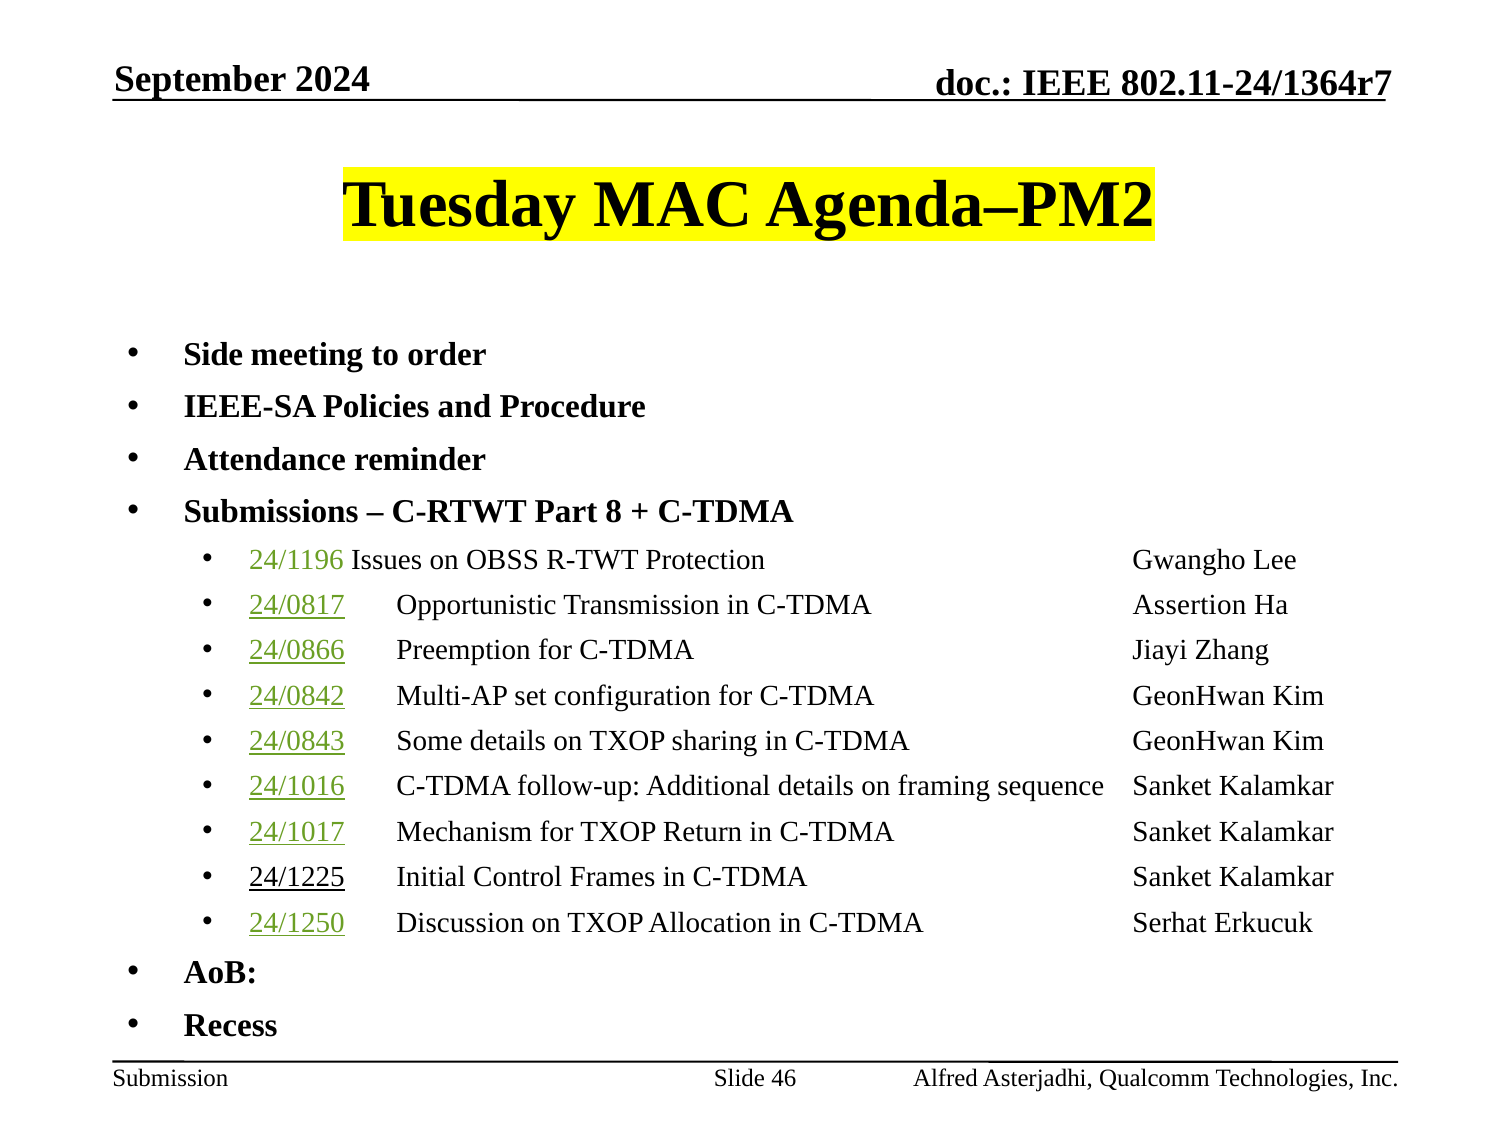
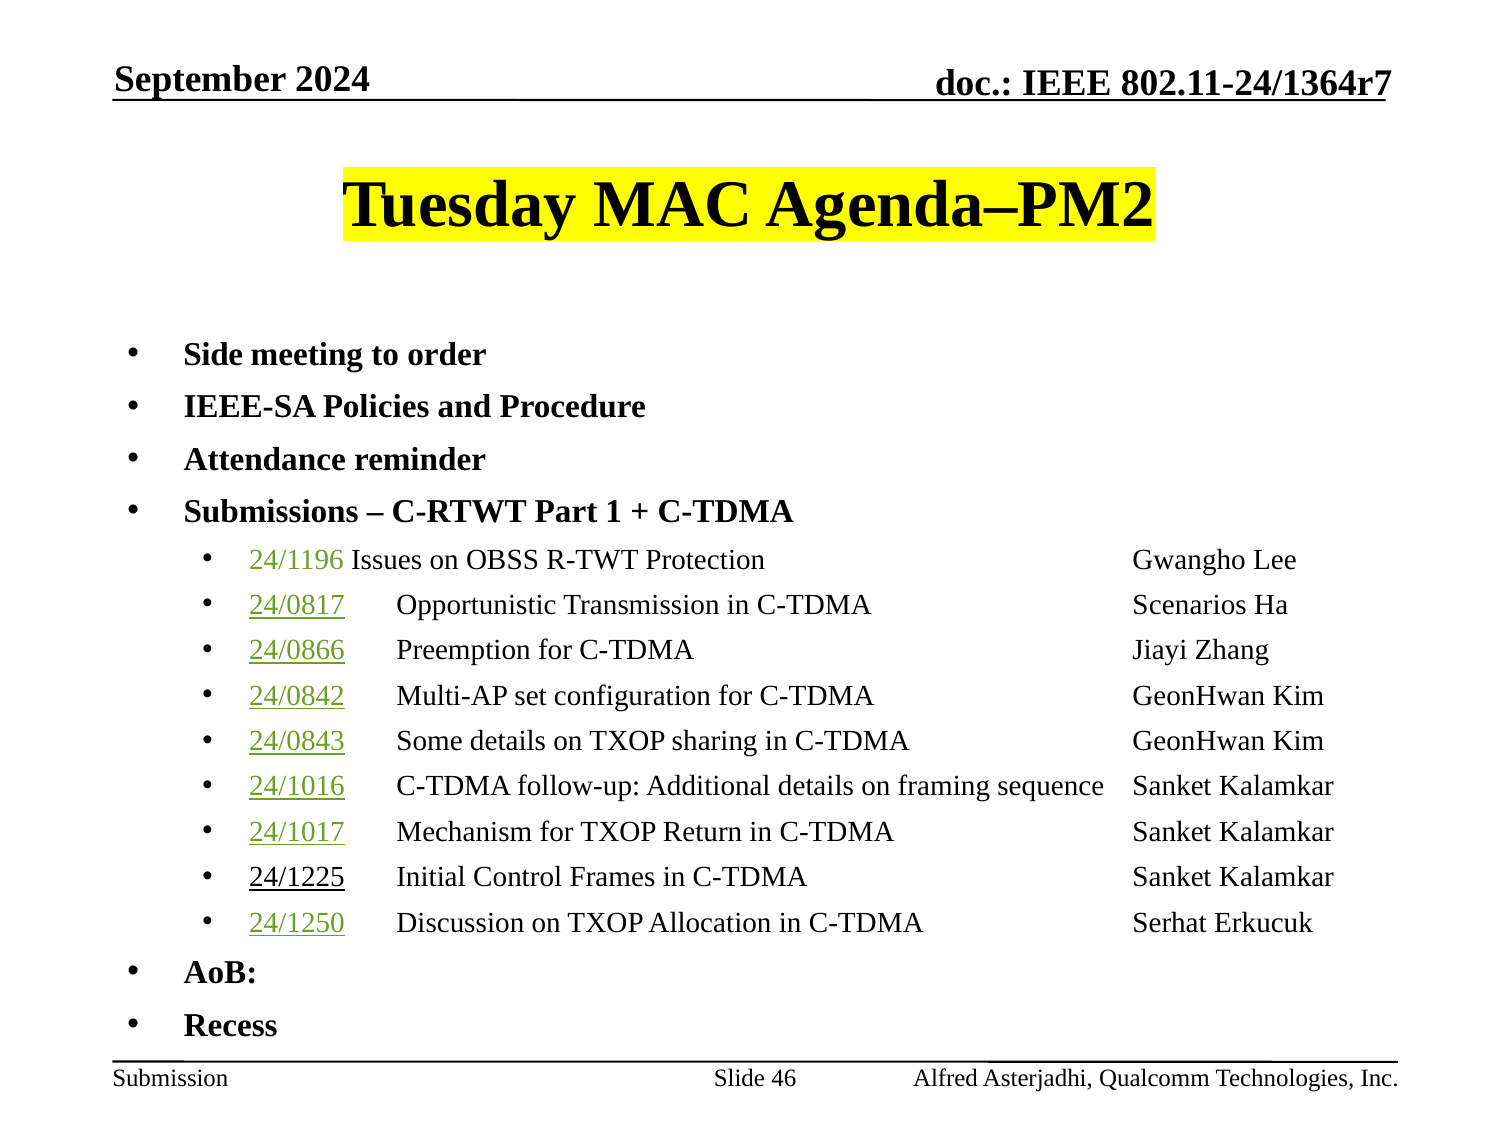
8: 8 -> 1
Assertion: Assertion -> Scenarios
